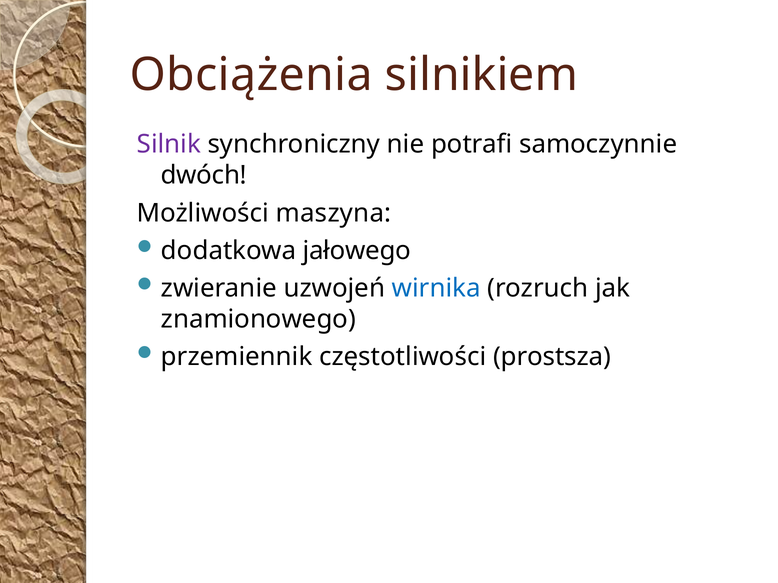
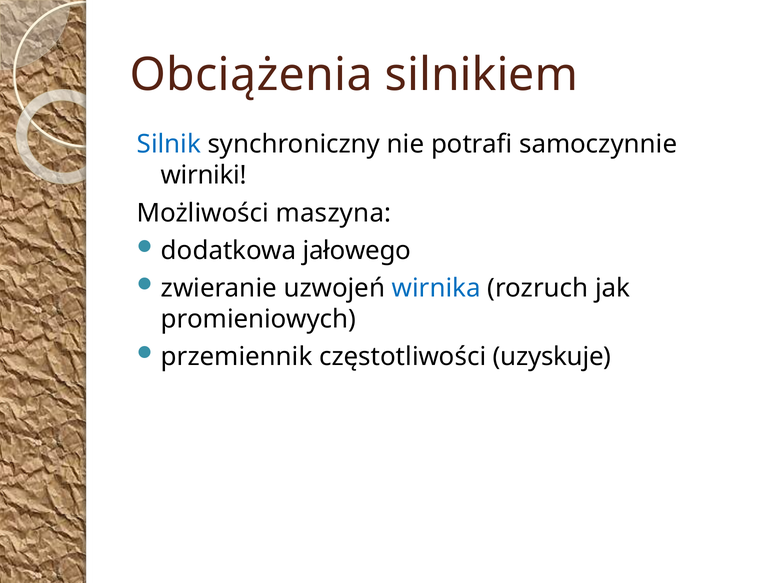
Silnik colour: purple -> blue
dwóch: dwóch -> wirniki
znamionowego: znamionowego -> promieniowych
prostsza: prostsza -> uzyskuje
